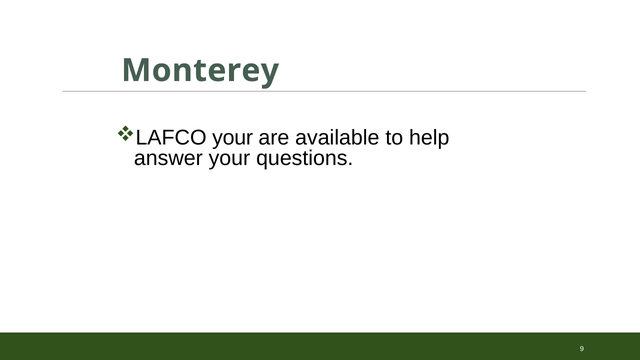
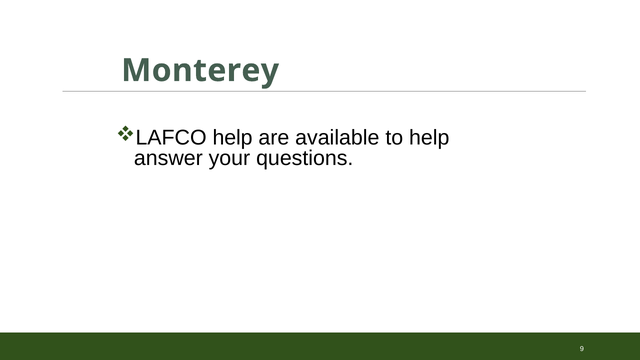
LAFCO your: your -> help
